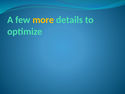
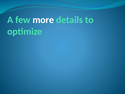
more colour: yellow -> white
